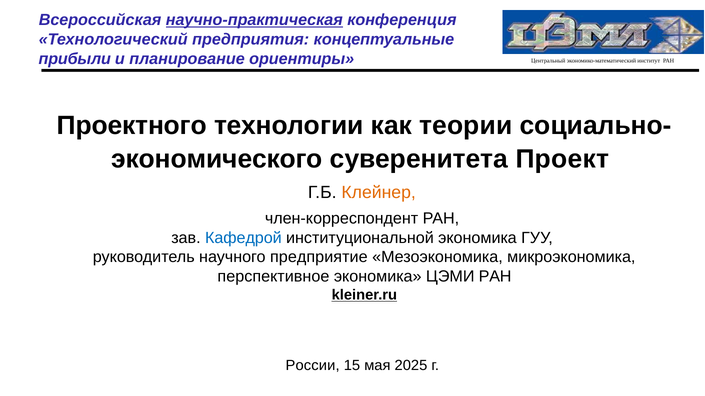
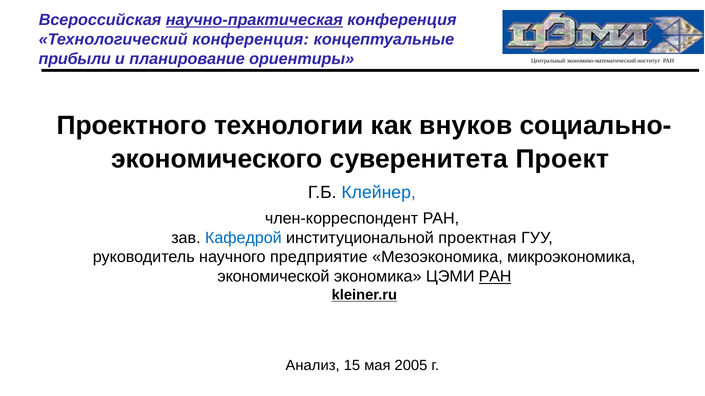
Технологический предприятия: предприятия -> конференция
теории: теории -> внуков
Клейнер colour: orange -> blue
институциональной экономика: экономика -> проектная
перспективное: перспективное -> экономической
РАН at (495, 277) underline: none -> present
России: России -> Анализ
2025: 2025 -> 2005
